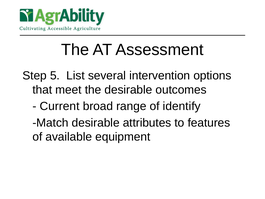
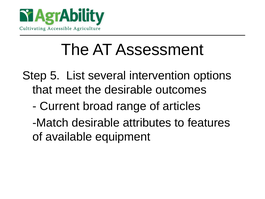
identify: identify -> articles
